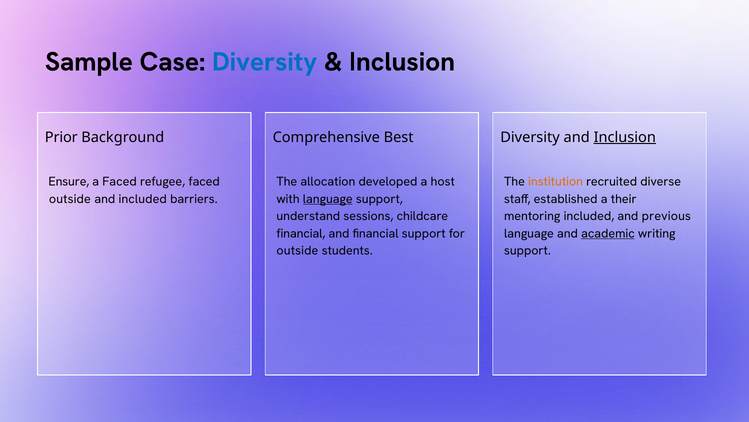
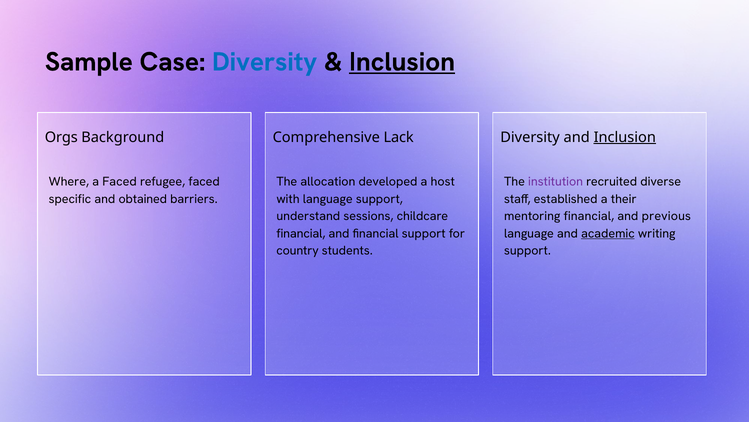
Inclusion at (402, 62) underline: none -> present
Prior: Prior -> Orgs
Best: Best -> Lack
Ensure: Ensure -> Where
institution colour: orange -> purple
outside at (70, 199): outside -> specific
and included: included -> obtained
language at (328, 199) underline: present -> none
mentoring included: included -> financial
outside at (297, 250): outside -> country
